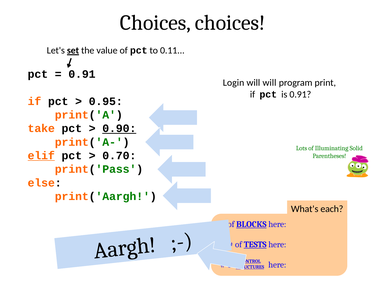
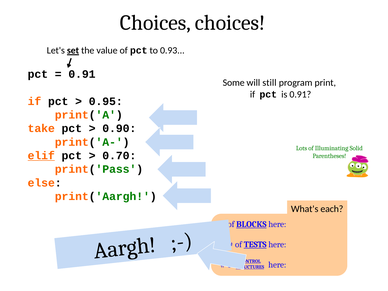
0.11: 0.11 -> 0.93
Login: Login -> Some
will will: will -> still
0.90 underline: present -> none
